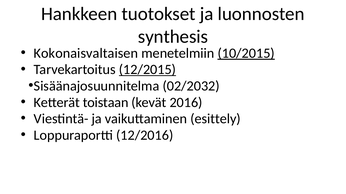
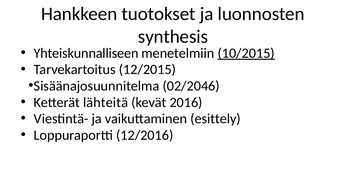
Kokonaisvaltaisen: Kokonaisvaltaisen -> Yhteiskunnalliseen
12/2015 underline: present -> none
02/2032: 02/2032 -> 02/2046
toistaan: toistaan -> lähteitä
